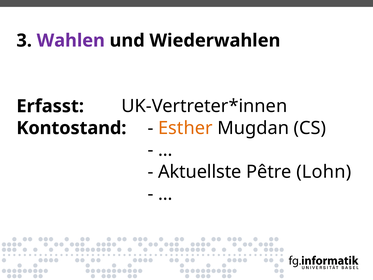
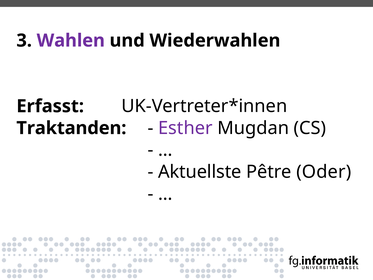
Kontostand: Kontostand -> Traktanden
Esther colour: orange -> purple
Lohn: Lohn -> Oder
